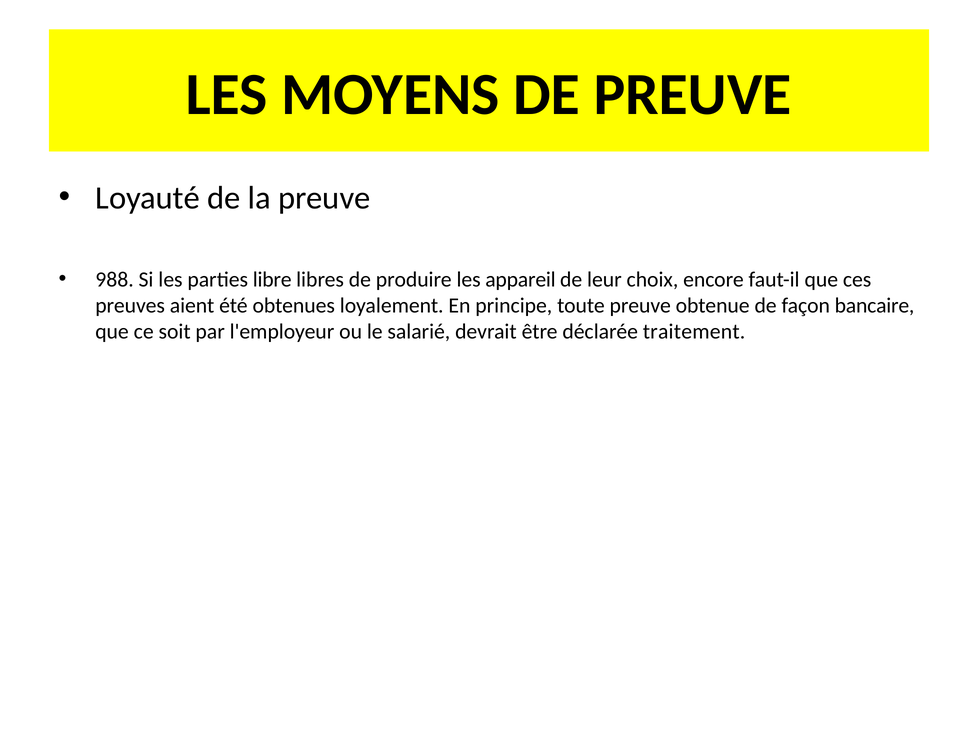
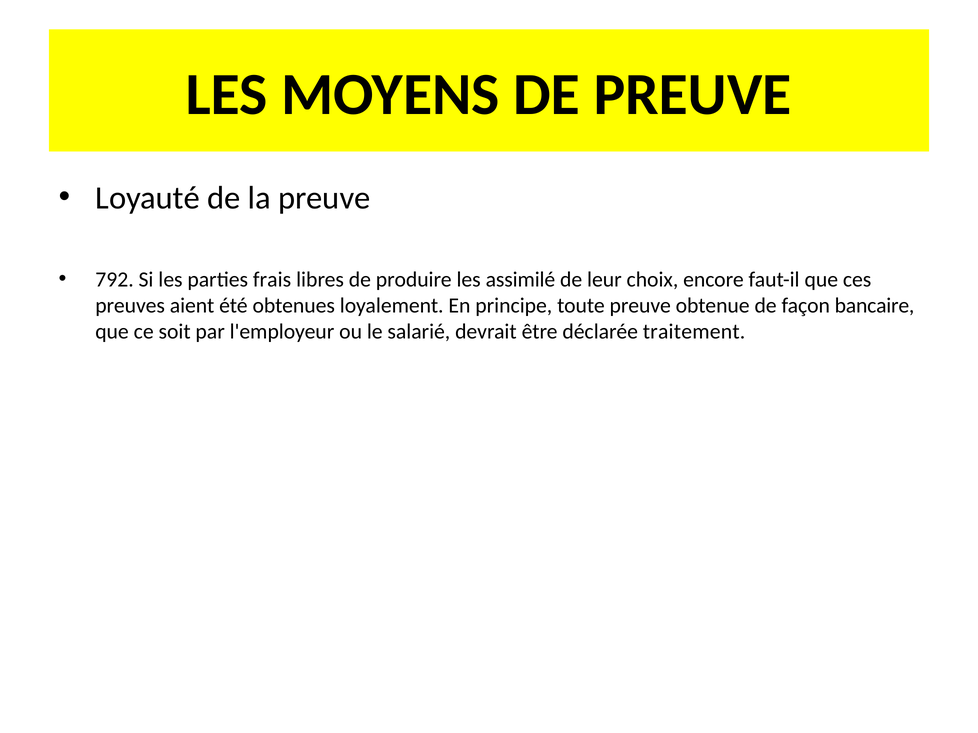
988: 988 -> 792
libre: libre -> frais
appareil: appareil -> assimilé
